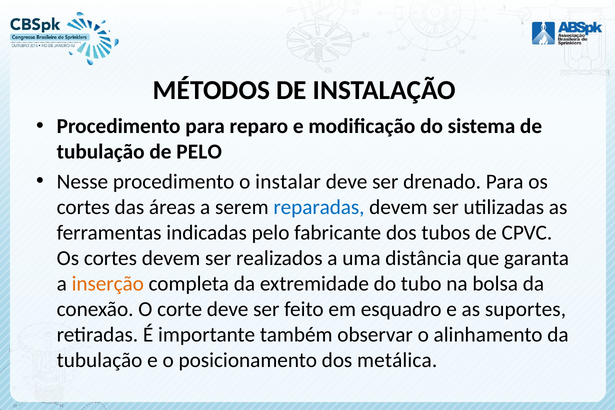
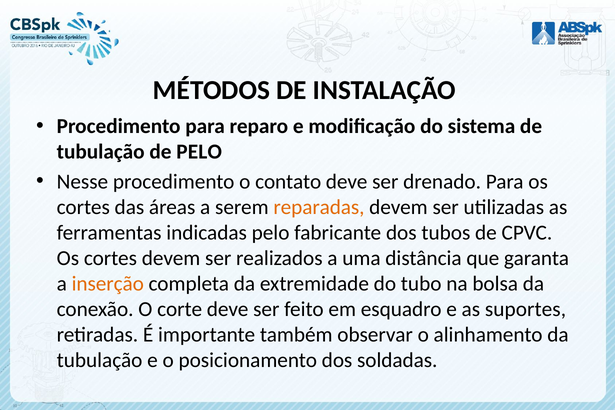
instalar: instalar -> contato
reparadas colour: blue -> orange
metálica: metálica -> soldadas
